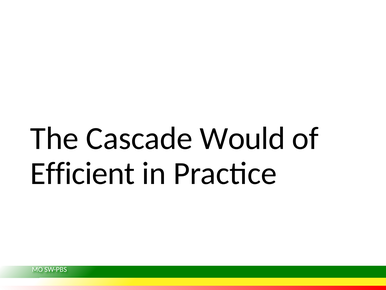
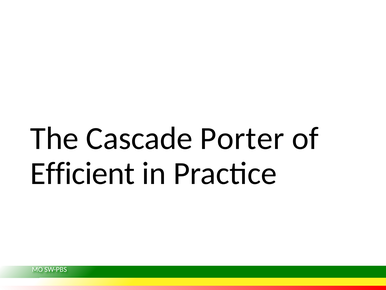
Would: Would -> Porter
